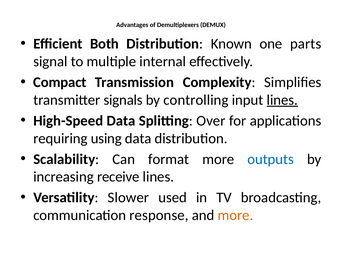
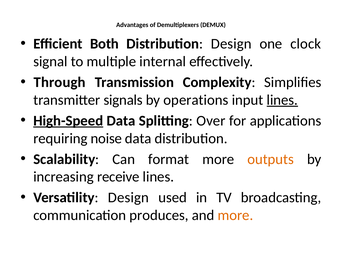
Distribution Known: Known -> Design
parts: parts -> clock
Compact: Compact -> Through
controlling: controlling -> operations
High-Speed underline: none -> present
using: using -> noise
outputs colour: blue -> orange
Versatility Slower: Slower -> Design
response: response -> produces
